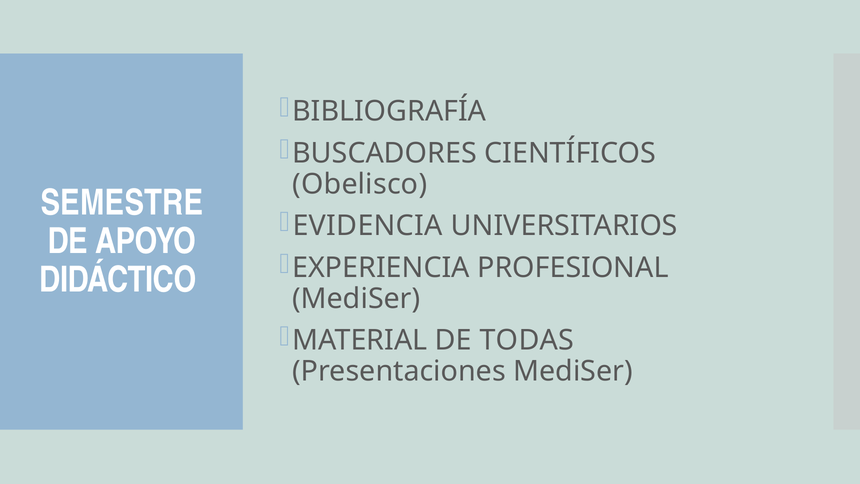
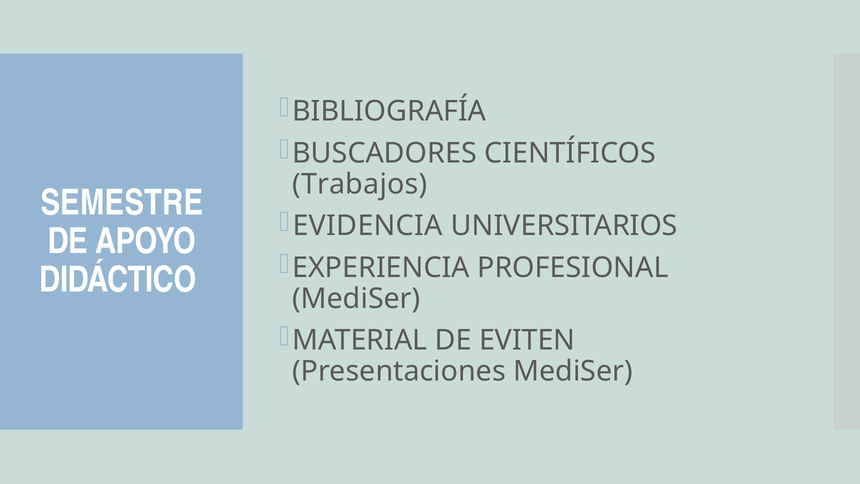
Obelisco: Obelisco -> Trabajos
TODAS: TODAS -> EVITEN
